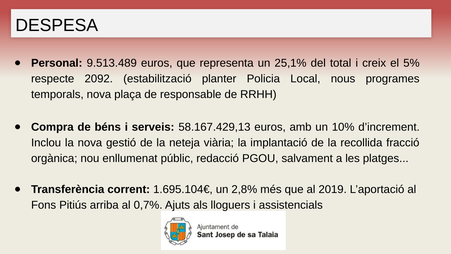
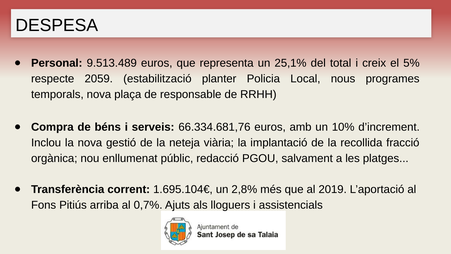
2092: 2092 -> 2059
58.167.429,13: 58.167.429,13 -> 66.334.681,76
